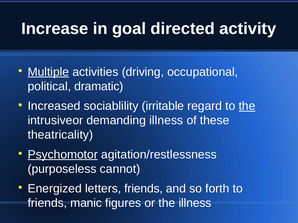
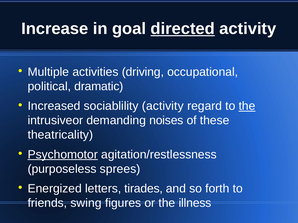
directed underline: none -> present
Multiple underline: present -> none
sociablility irritable: irritable -> activity
demanding illness: illness -> noises
cannot: cannot -> sprees
letters friends: friends -> tirades
manic: manic -> swing
